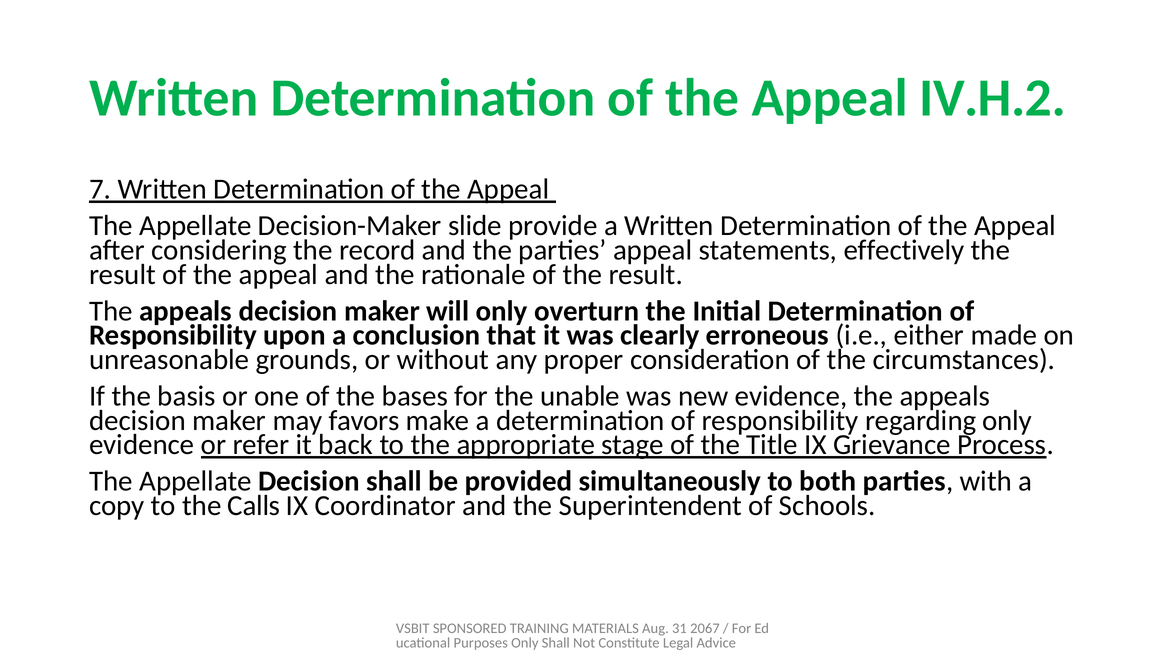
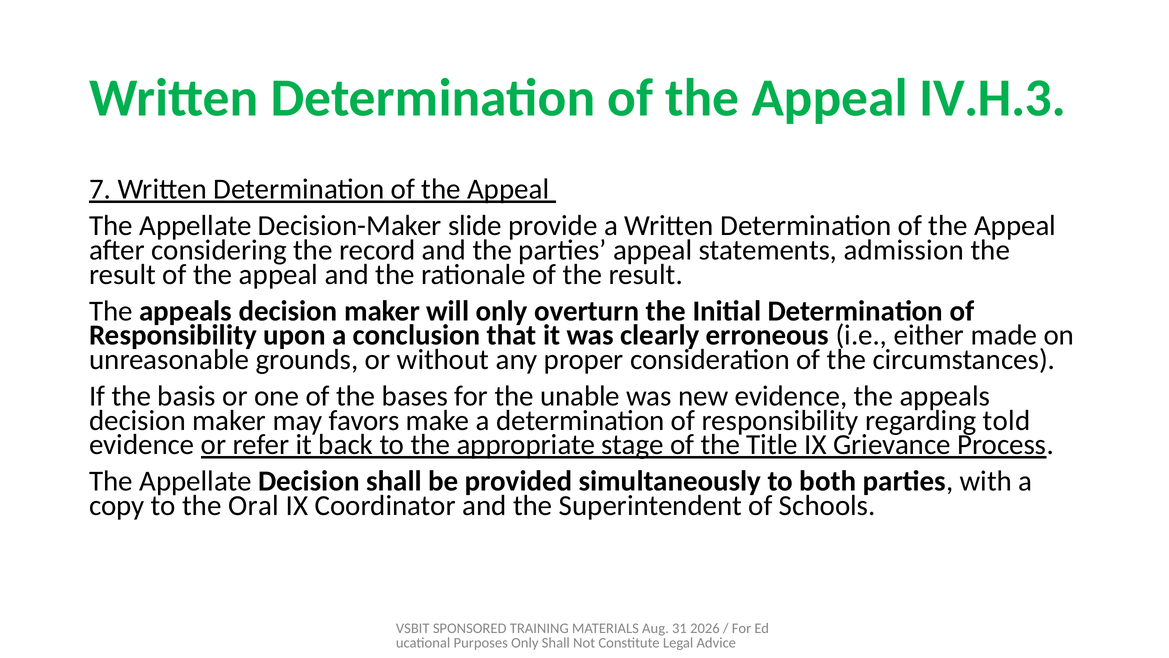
IV.H.2: IV.H.2 -> IV.H.3
effectively: effectively -> admission
regarding only: only -> told
Calls: Calls -> Oral
2067: 2067 -> 2026
